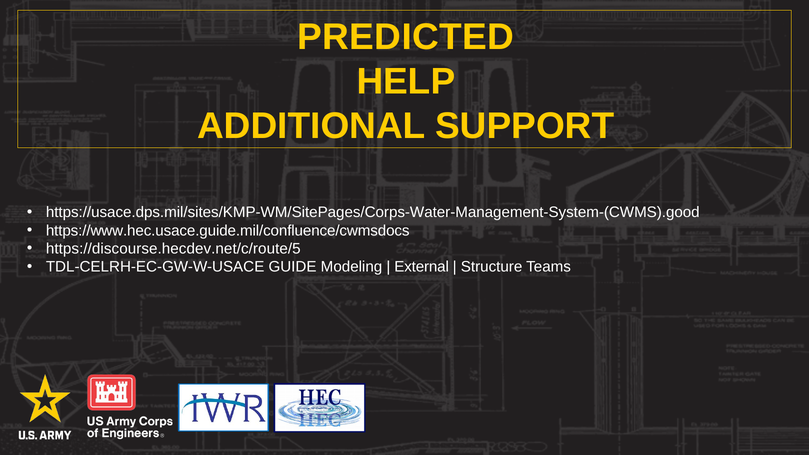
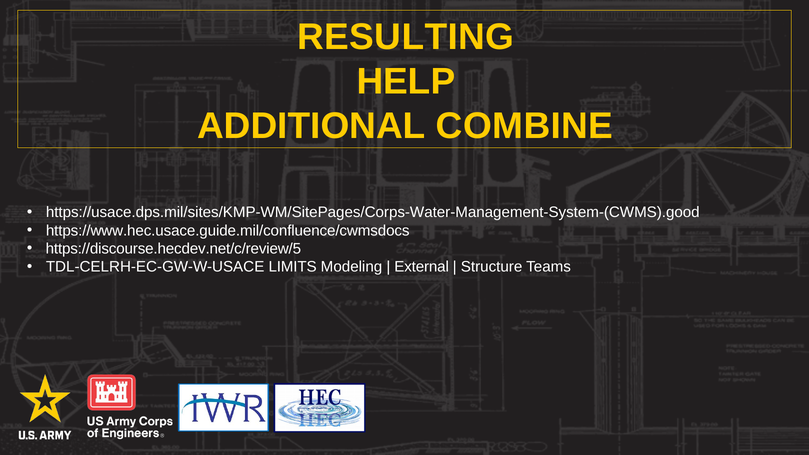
PREDICTED: PREDICTED -> RESULTING
SUPPORT: SUPPORT -> COMBINE
https://discourse.hecdev.net/c/route/5: https://discourse.hecdev.net/c/route/5 -> https://discourse.hecdev.net/c/review/5
GUIDE: GUIDE -> LIMITS
